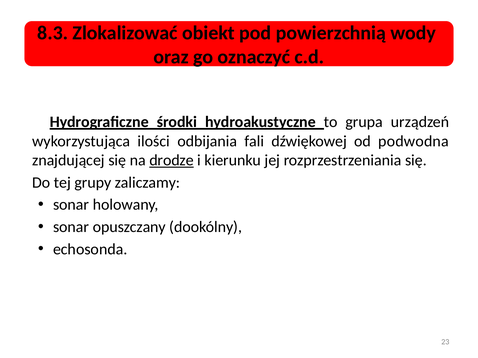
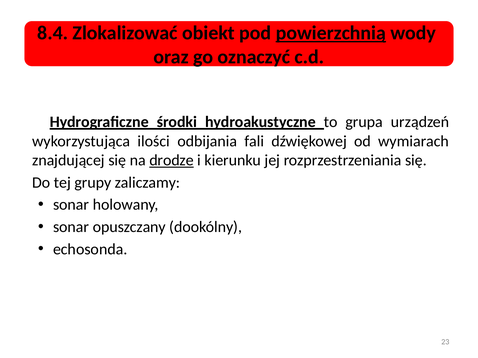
8.3: 8.3 -> 8.4
powierzchnią underline: none -> present
podwodna: podwodna -> wymiarach
